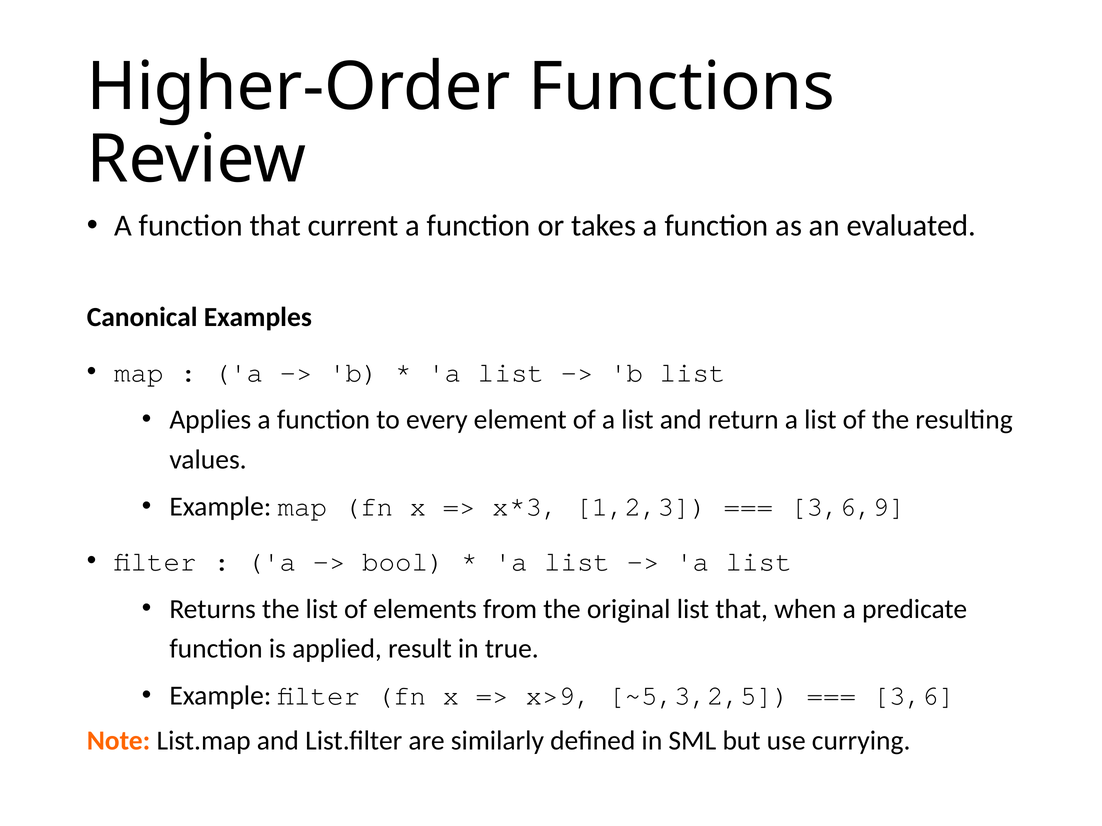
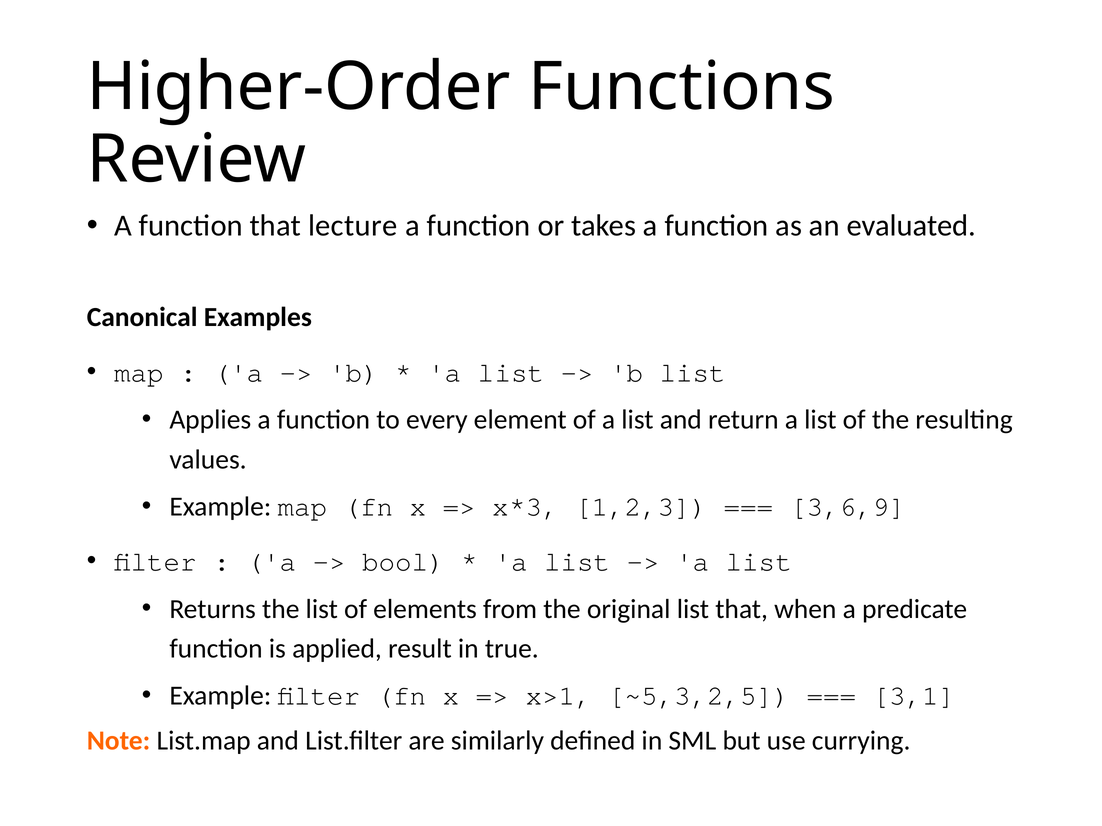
current: current -> lecture
x>9: x>9 -> x>1
3,6: 3,6 -> 3,1
